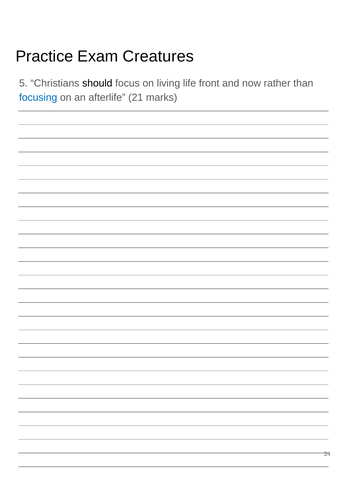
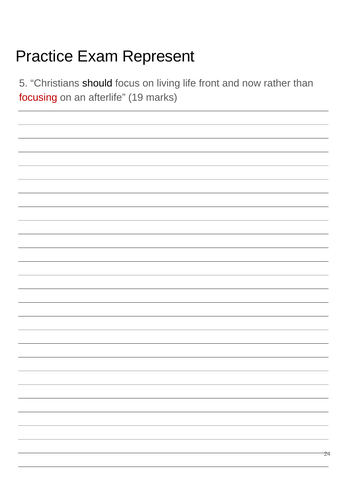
Creatures: Creatures -> Represent
focusing colour: blue -> red
21: 21 -> 19
